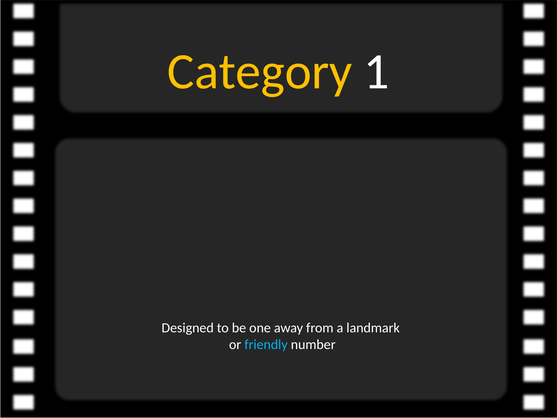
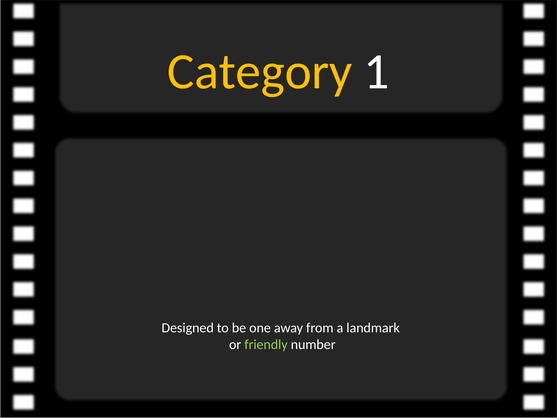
friendly colour: light blue -> light green
